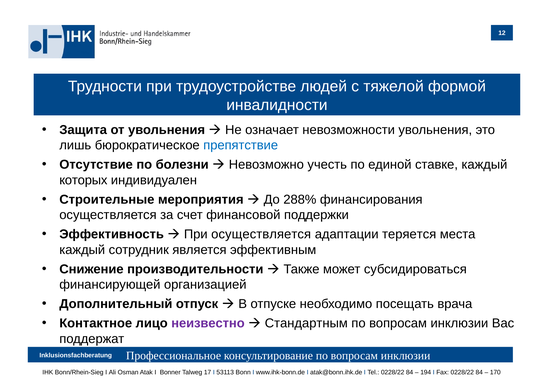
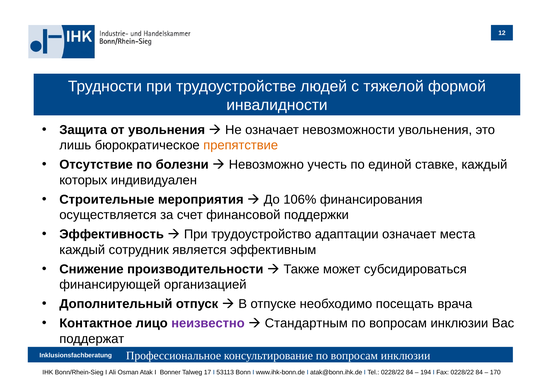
препятствие colour: blue -> orange
288%: 288% -> 106%
При осуществляется: осуществляется -> трудоустройство
адаптации теряется: теряется -> означает
